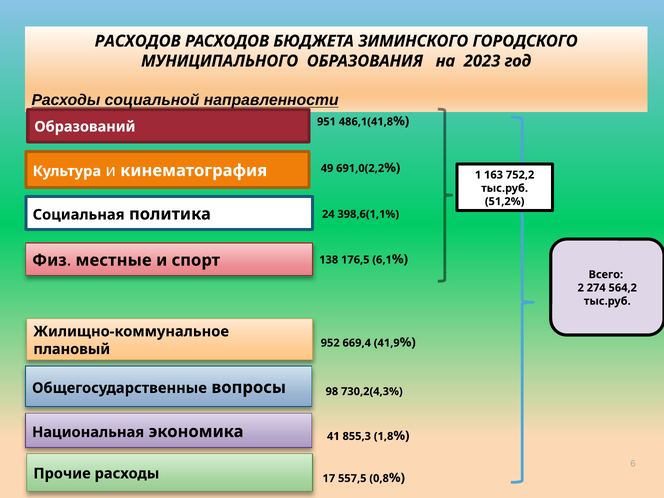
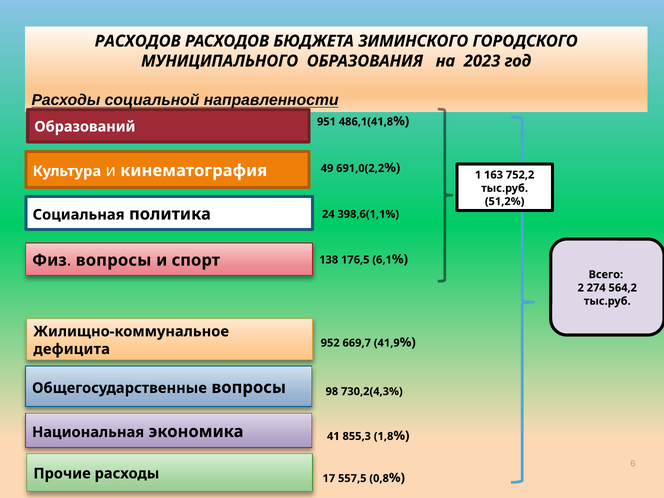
местные at (114, 260): местные -> вопросы
669,4: 669,4 -> 669,7
плановый: плановый -> дефицита
